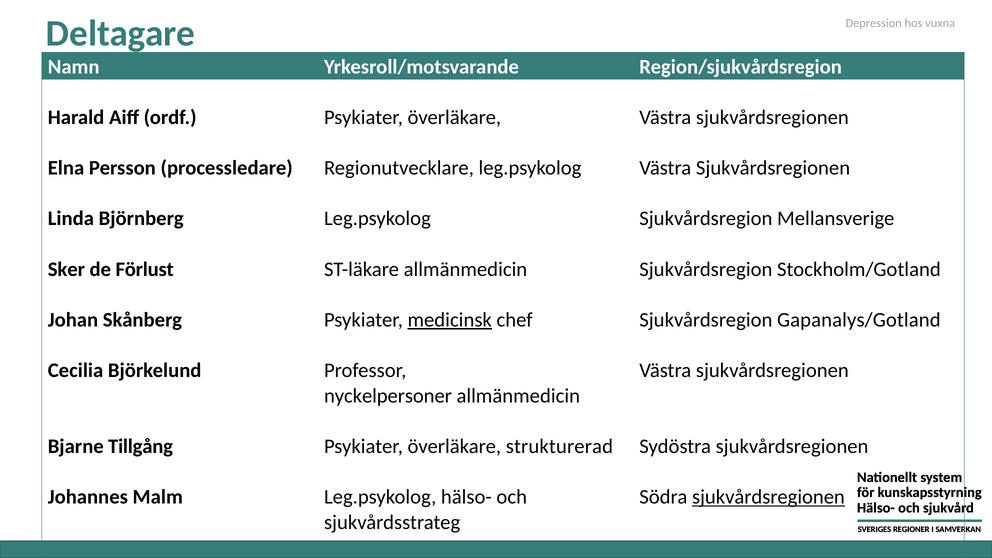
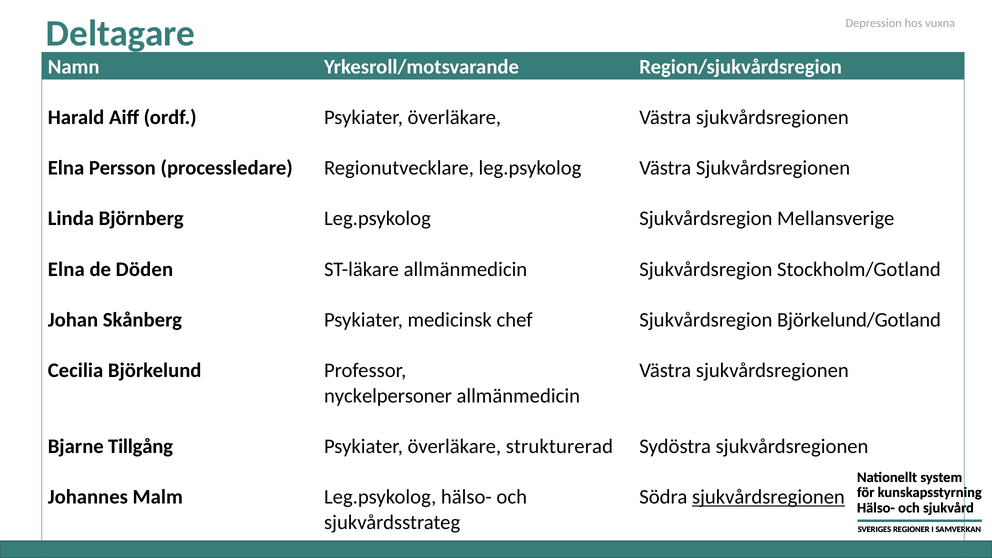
Sker at (66, 269): Sker -> Elna
Förlust: Förlust -> Döden
medicinsk underline: present -> none
Gapanalys/Gotland: Gapanalys/Gotland -> Björkelund/Gotland
